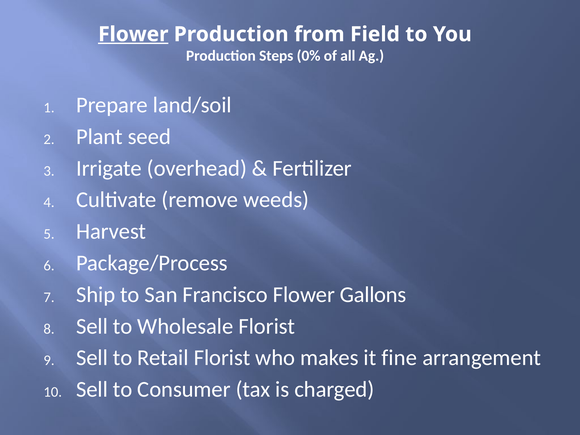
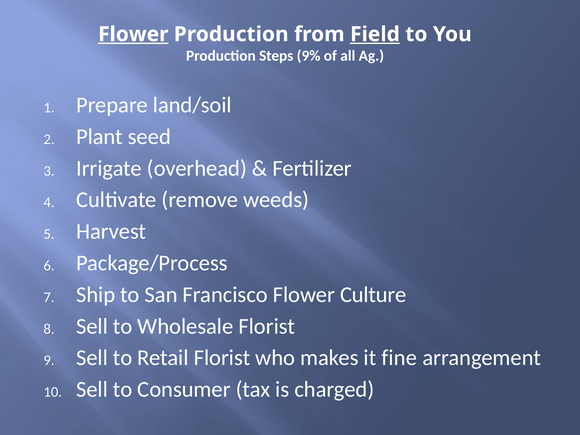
Field underline: none -> present
0%: 0% -> 9%
Gallons: Gallons -> Culture
